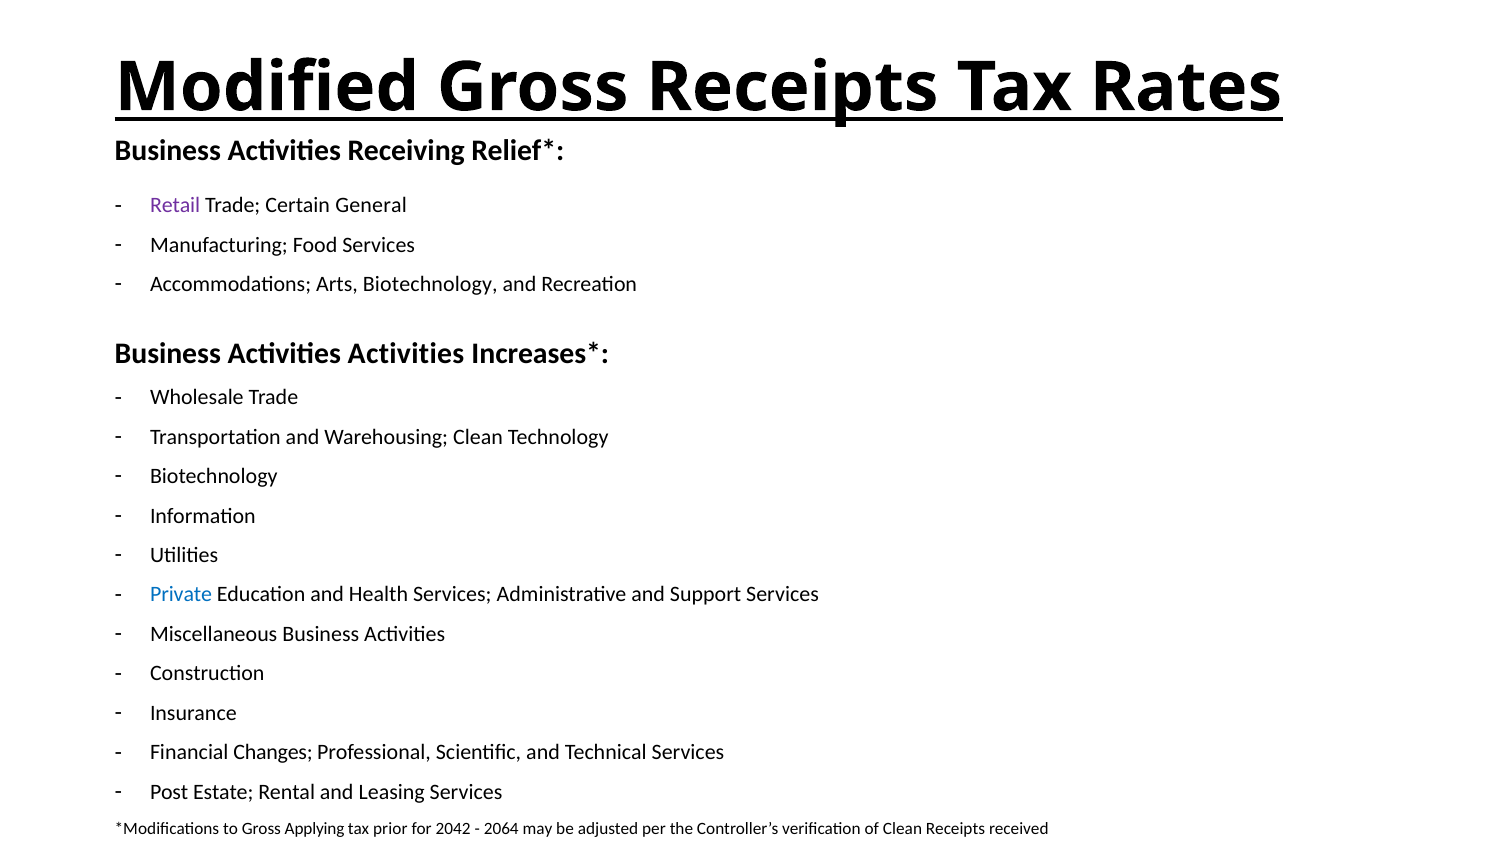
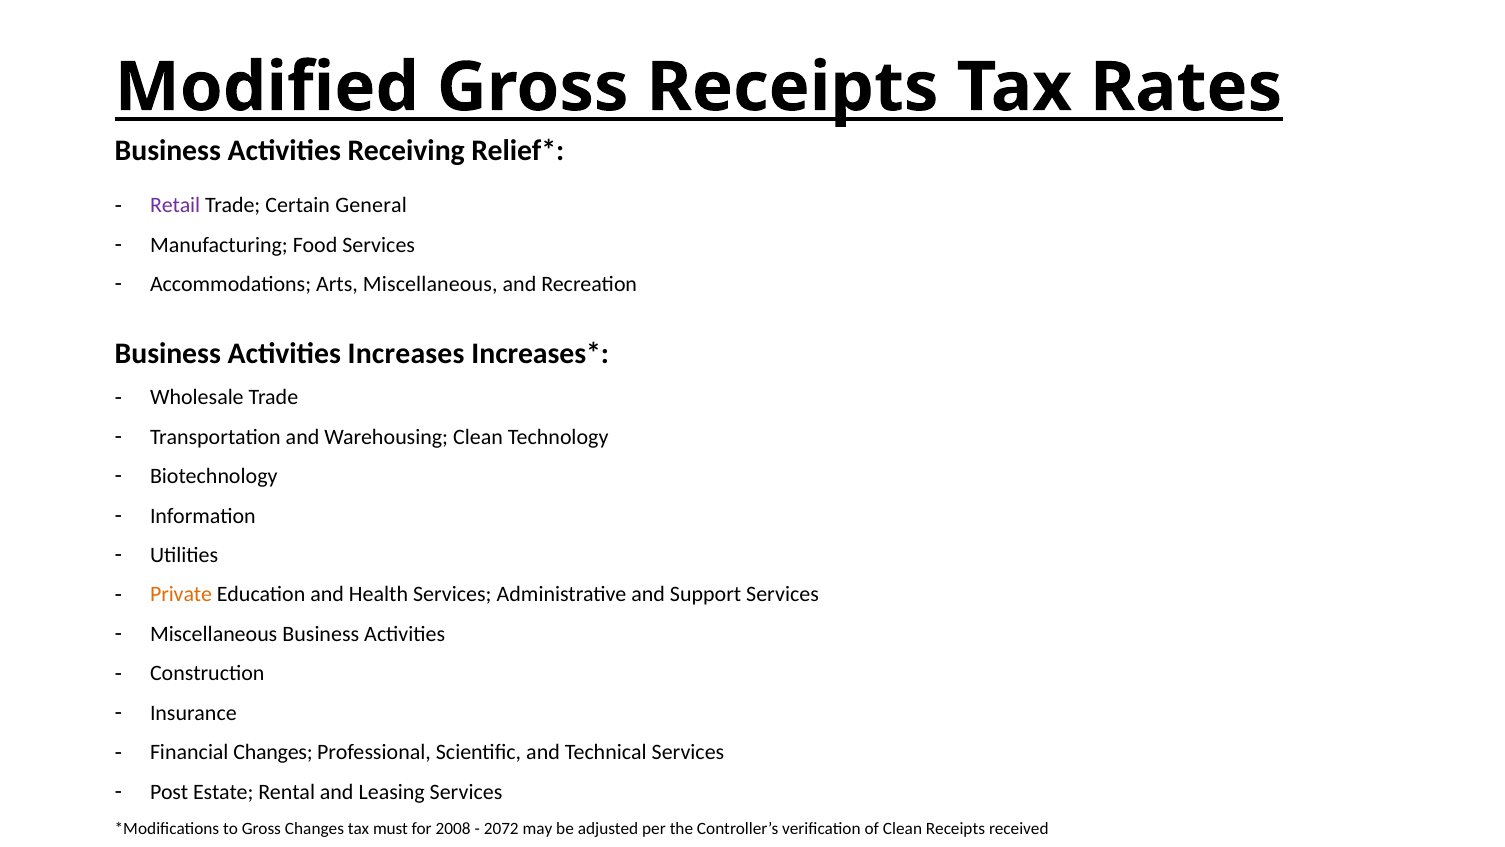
Arts Biotechnology: Biotechnology -> Miscellaneous
Activities Activities: Activities -> Increases
Private colour: blue -> orange
Gross Applying: Applying -> Changes
prior: prior -> must
2042: 2042 -> 2008
2064: 2064 -> 2072
